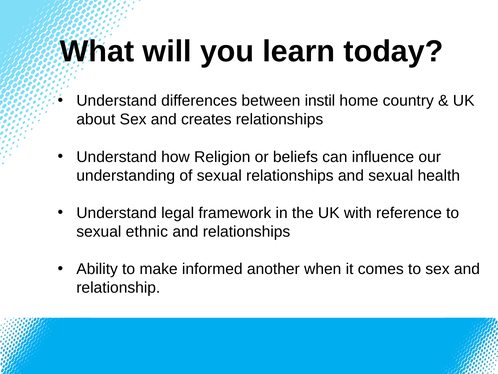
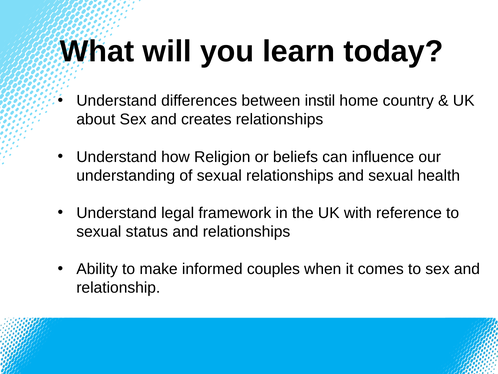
ethnic: ethnic -> status
another: another -> couples
